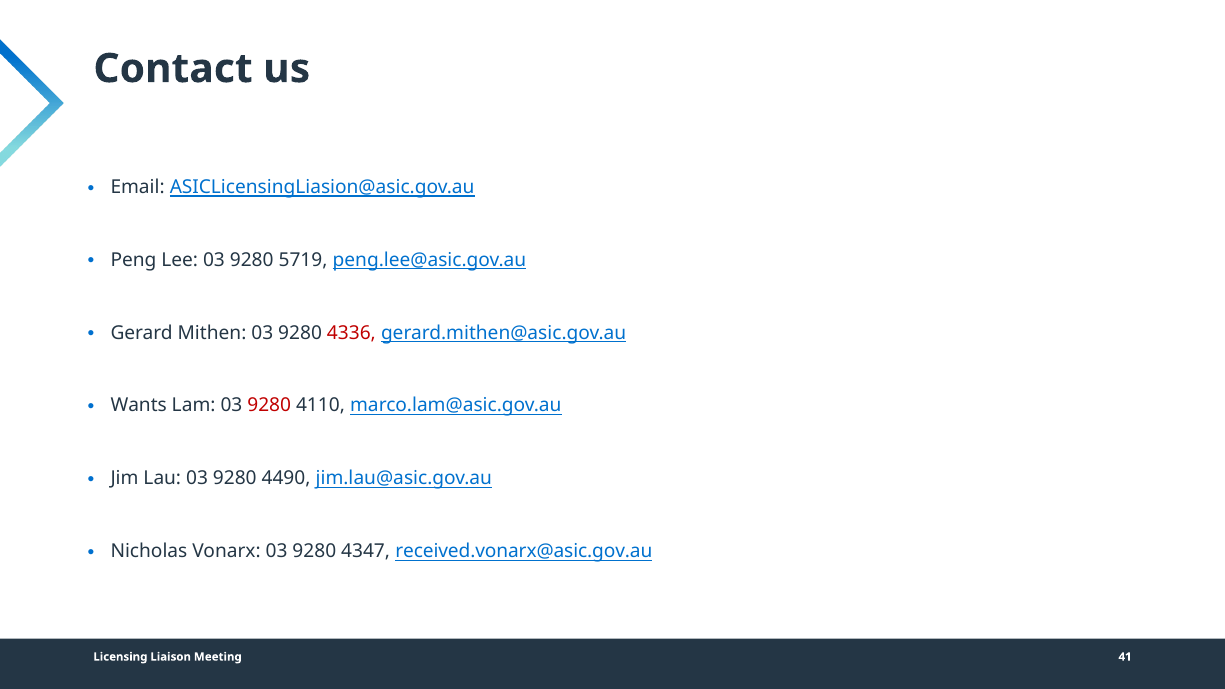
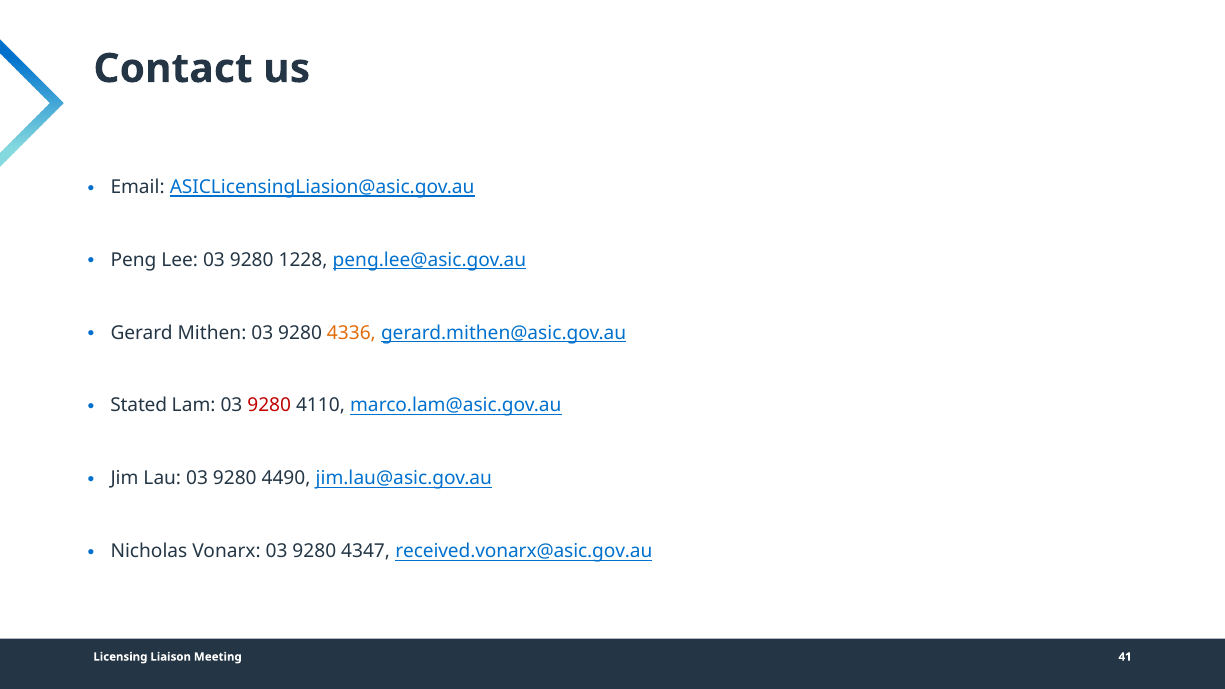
5719: 5719 -> 1228
4336 colour: red -> orange
Wants: Wants -> Stated
